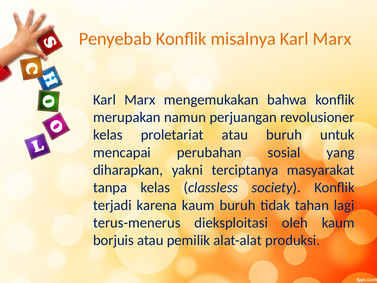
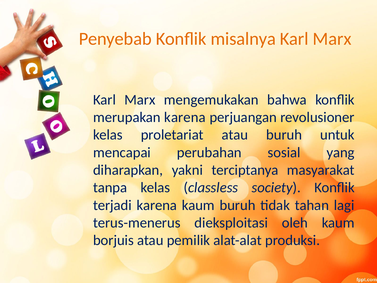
merupakan namun: namun -> karena
